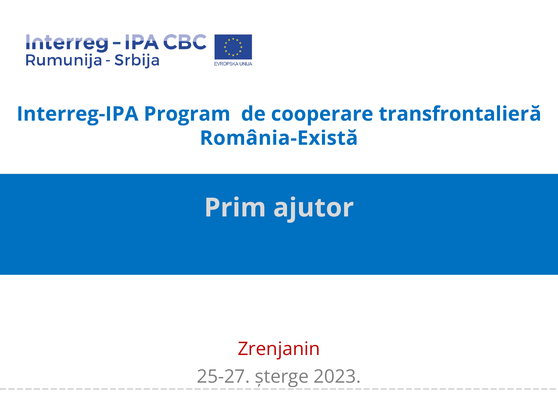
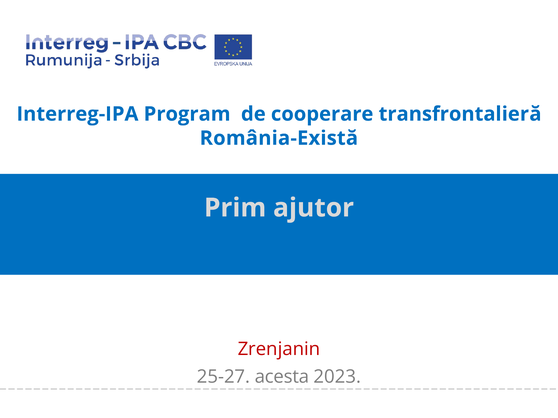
șterge: șterge -> acesta
